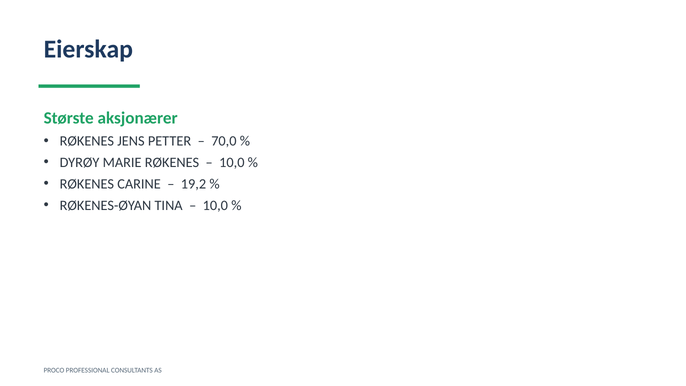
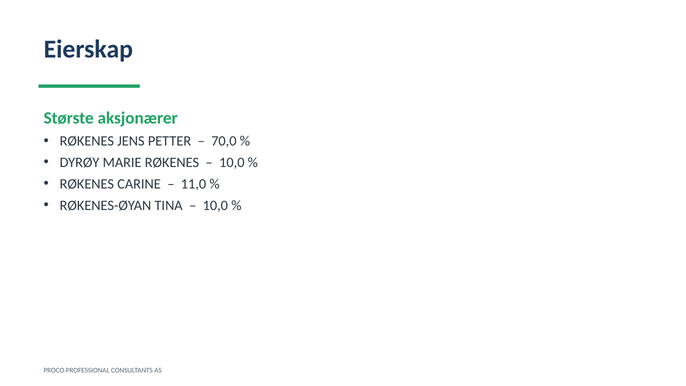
19,2: 19,2 -> 11,0
